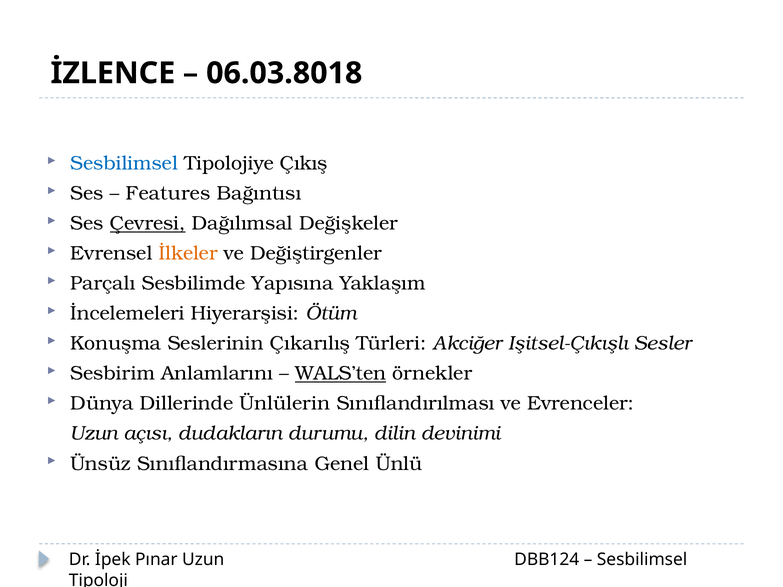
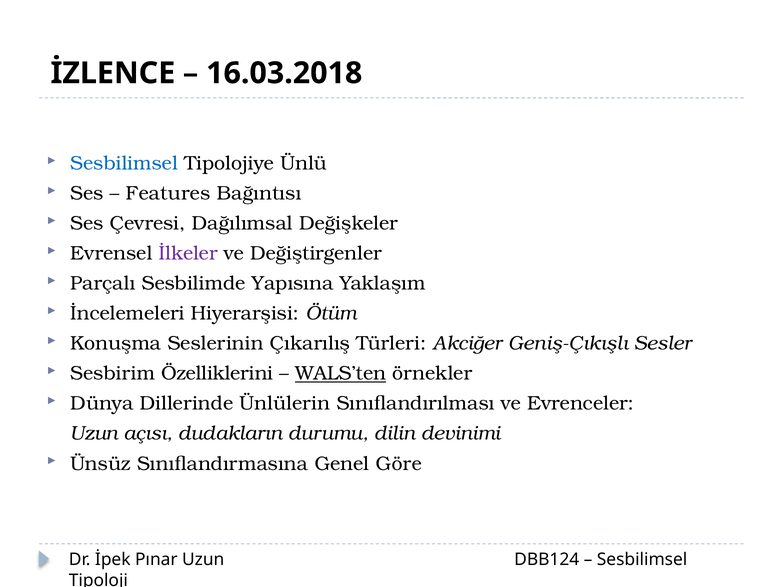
06.03.8018: 06.03.8018 -> 16.03.2018
Çıkış: Çıkış -> Ünlü
Çevresi underline: present -> none
İlkeler colour: orange -> purple
Işitsel-Çıkışlı: Işitsel-Çıkışlı -> Geniş-Çıkışlı
Anlamlarını: Anlamlarını -> Özelliklerini
Ünlü: Ünlü -> Göre
